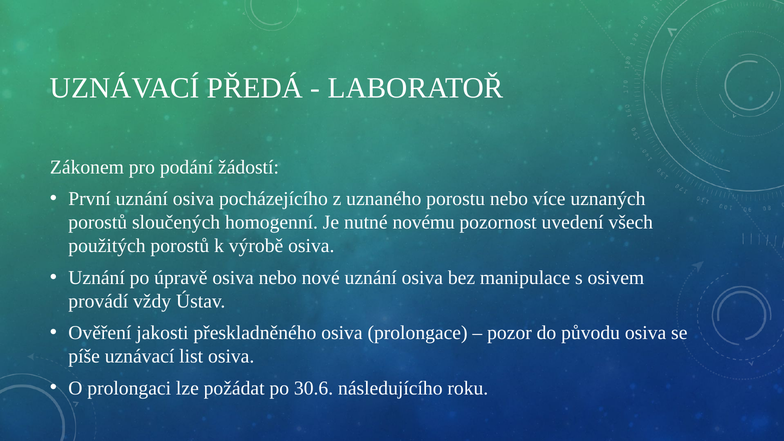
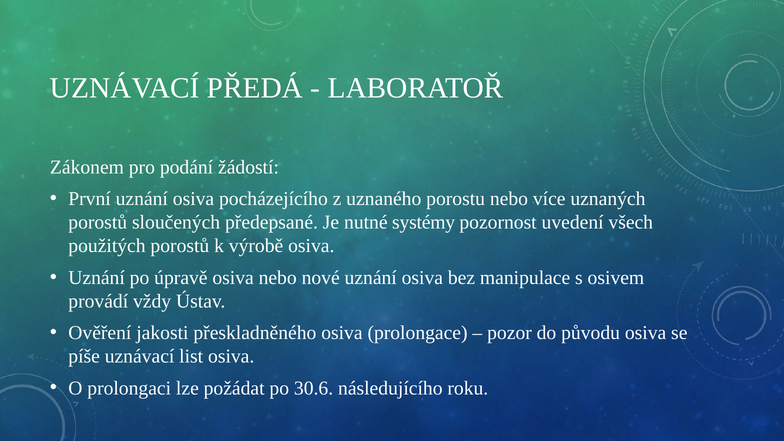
homogenní: homogenní -> předepsané
novému: novému -> systémy
